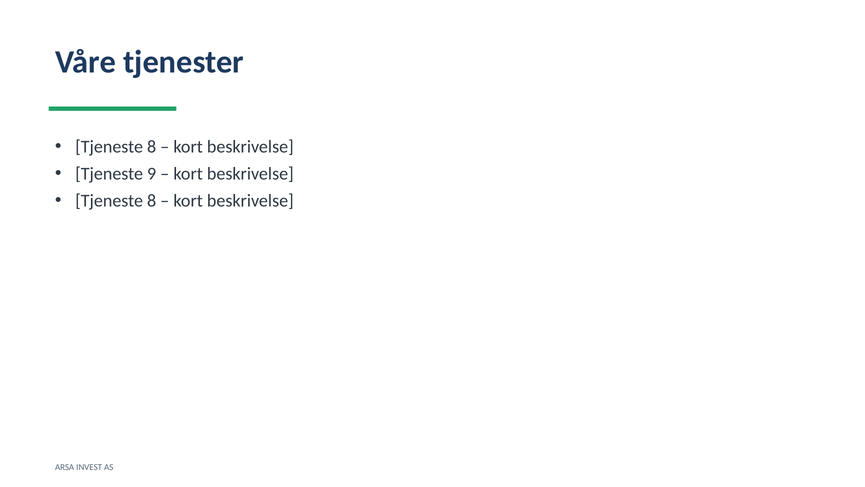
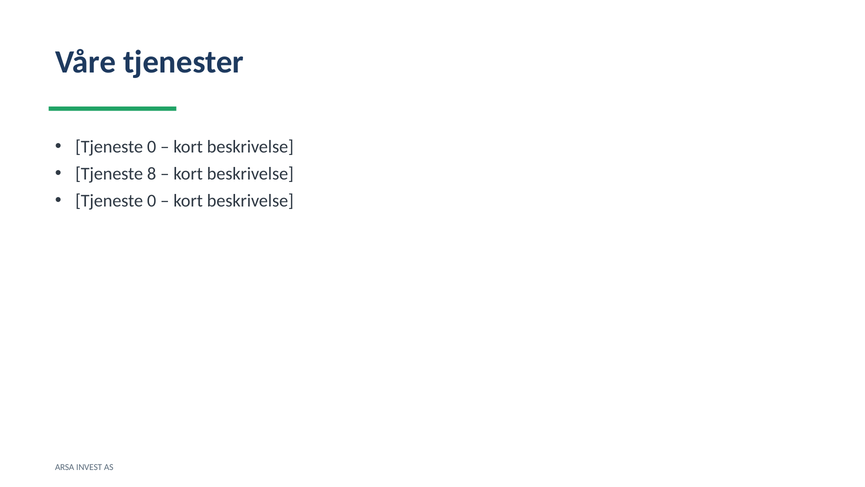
8 at (152, 147): 8 -> 0
9: 9 -> 8
8 at (152, 201): 8 -> 0
